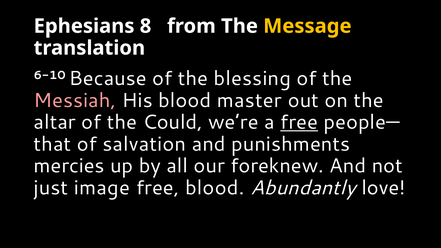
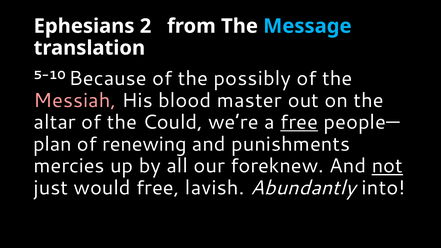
8: 8 -> 2
Message colour: yellow -> light blue
6-10: 6-10 -> 5-10
blessing: blessing -> possibly
that: that -> plan
salvation: salvation -> renewing
not underline: none -> present
image: image -> would
free blood: blood -> lavish
love: love -> into
